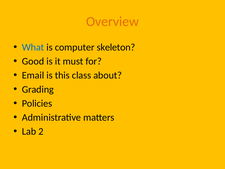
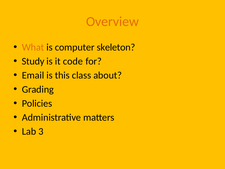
What colour: blue -> orange
Good: Good -> Study
must: must -> code
2: 2 -> 3
